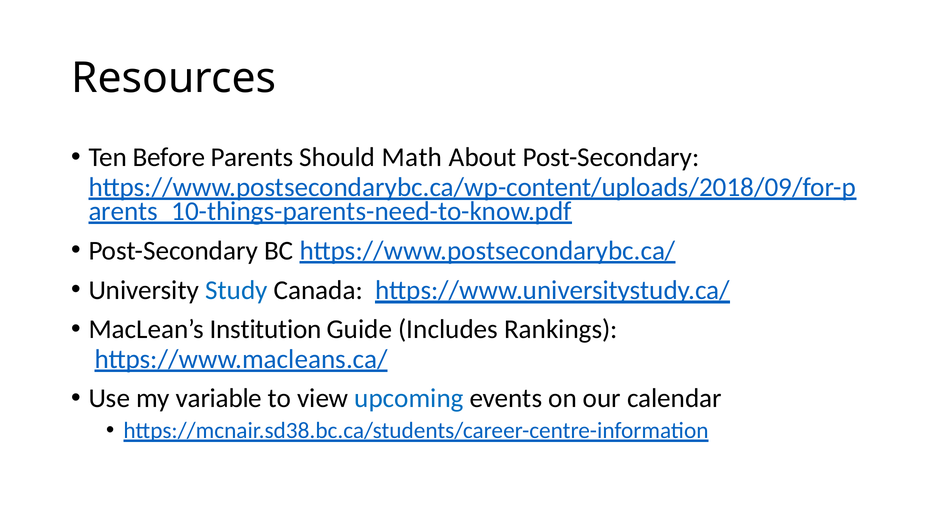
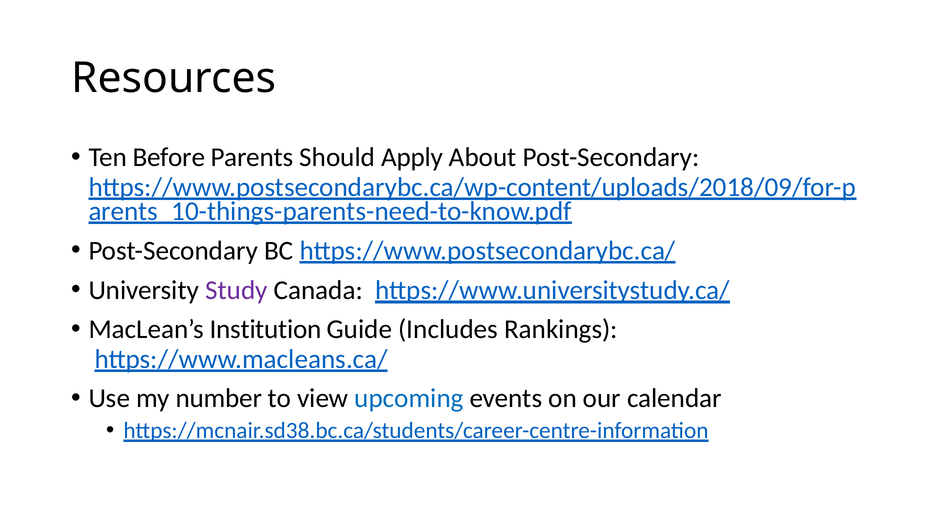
Math: Math -> Apply
Study colour: blue -> purple
variable: variable -> number
